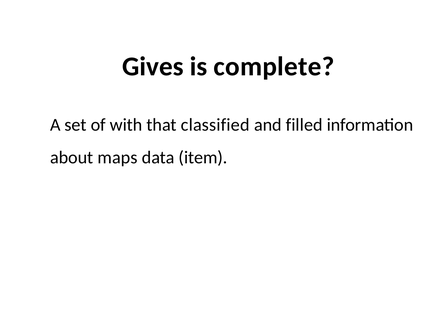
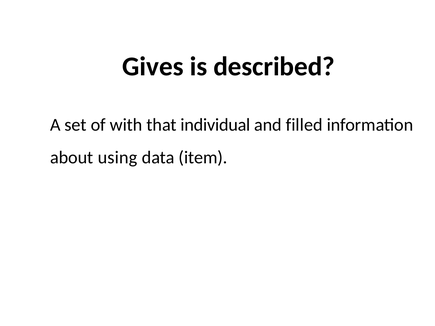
complete: complete -> described
classified: classified -> individual
maps: maps -> using
